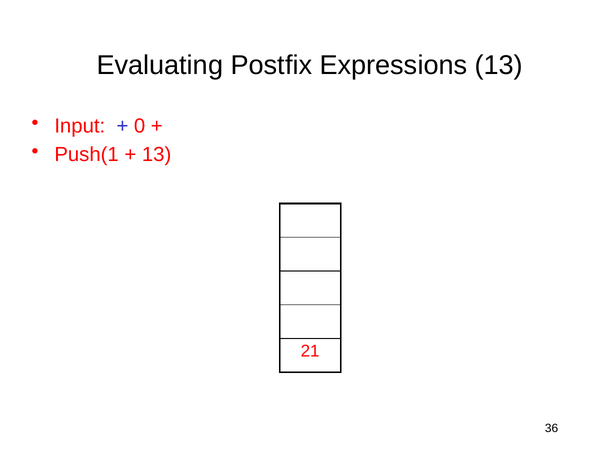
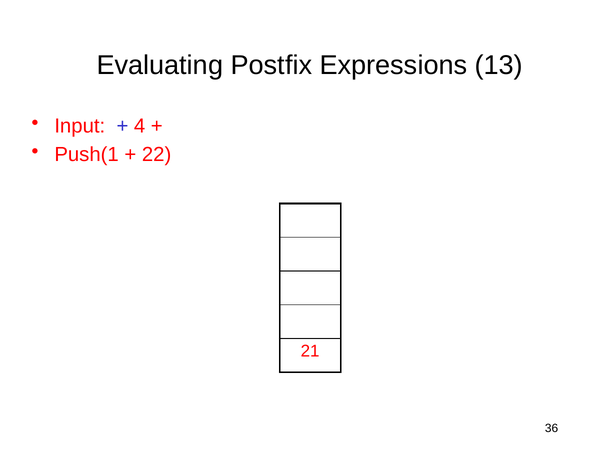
0: 0 -> 4
13 at (157, 155): 13 -> 22
